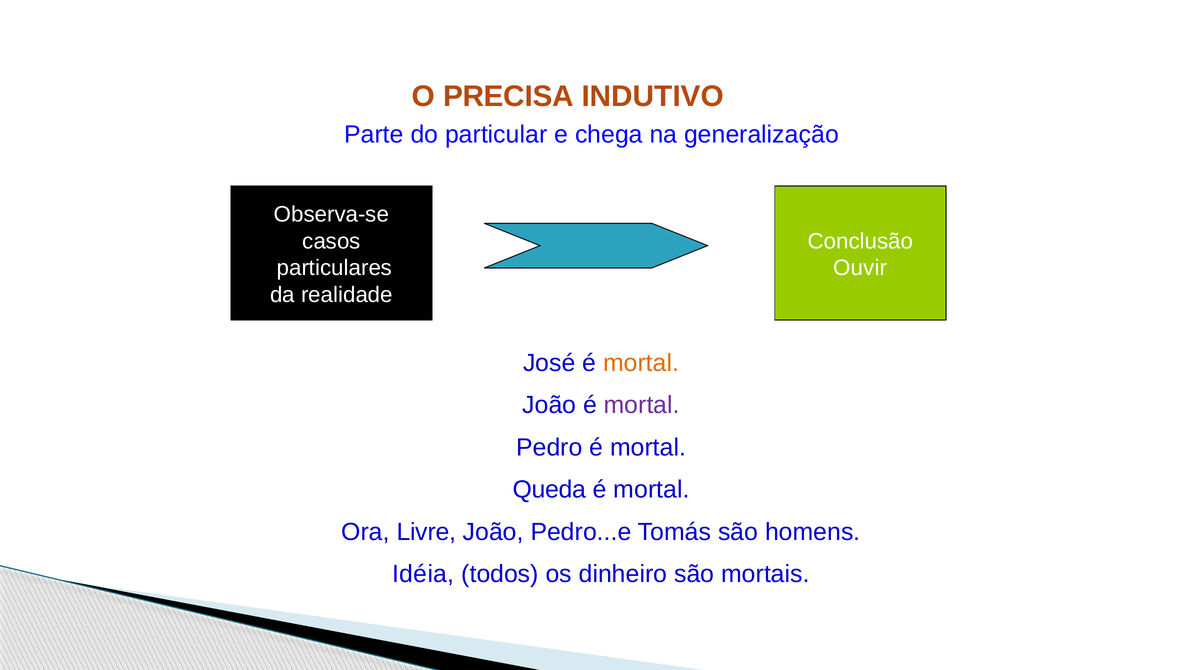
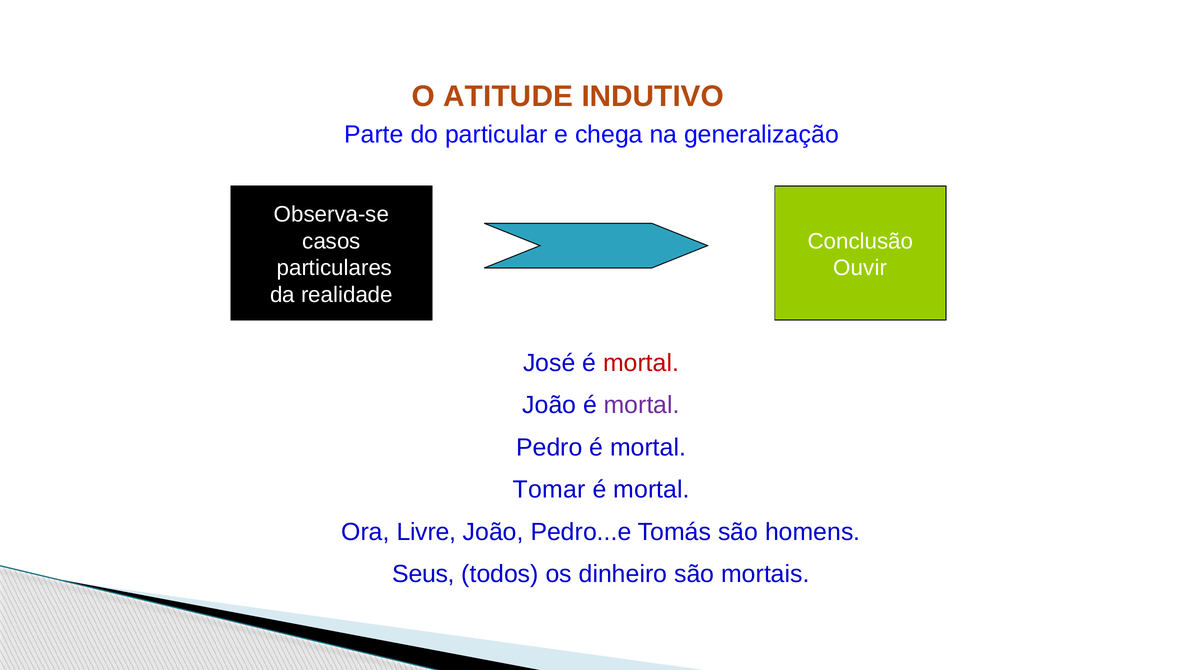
PRECISA: PRECISA -> ATITUDE
mortal at (641, 363) colour: orange -> red
Queda: Queda -> Tomar
Idéia: Idéia -> Seus
